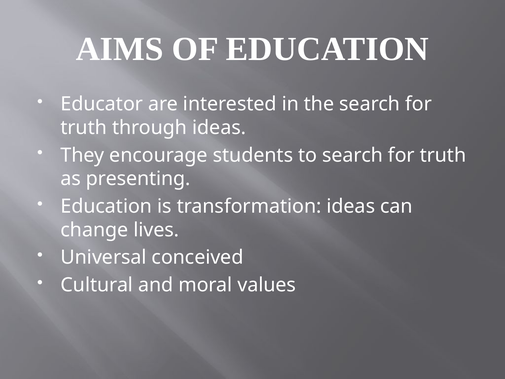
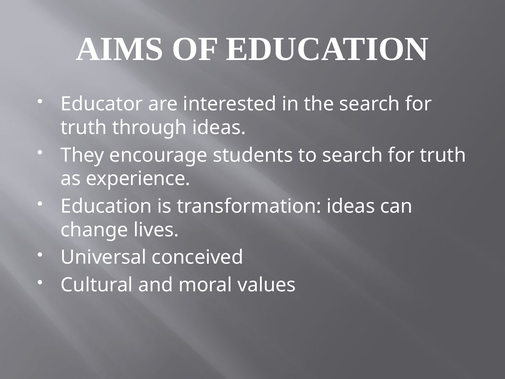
presenting: presenting -> experience
